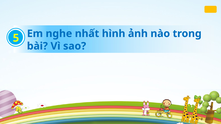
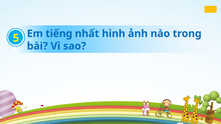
nghe: nghe -> tiếng
